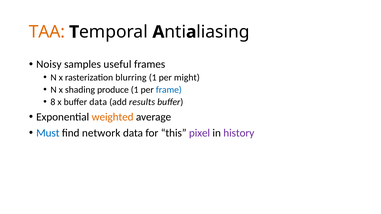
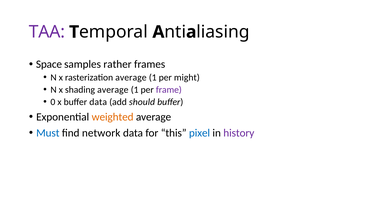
TAA colour: orange -> purple
Noisy: Noisy -> Space
useful: useful -> rather
rasterization blurring: blurring -> average
shading produce: produce -> average
frame colour: blue -> purple
8: 8 -> 0
results: results -> should
pixel colour: purple -> blue
